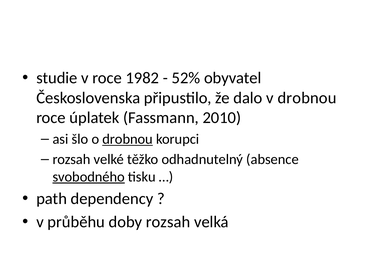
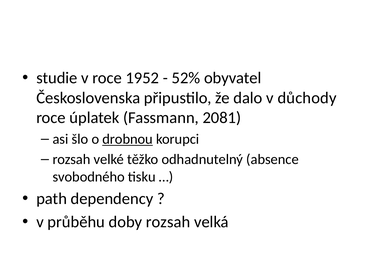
1982: 1982 -> 1952
v drobnou: drobnou -> důchody
2010: 2010 -> 2081
svobodného underline: present -> none
